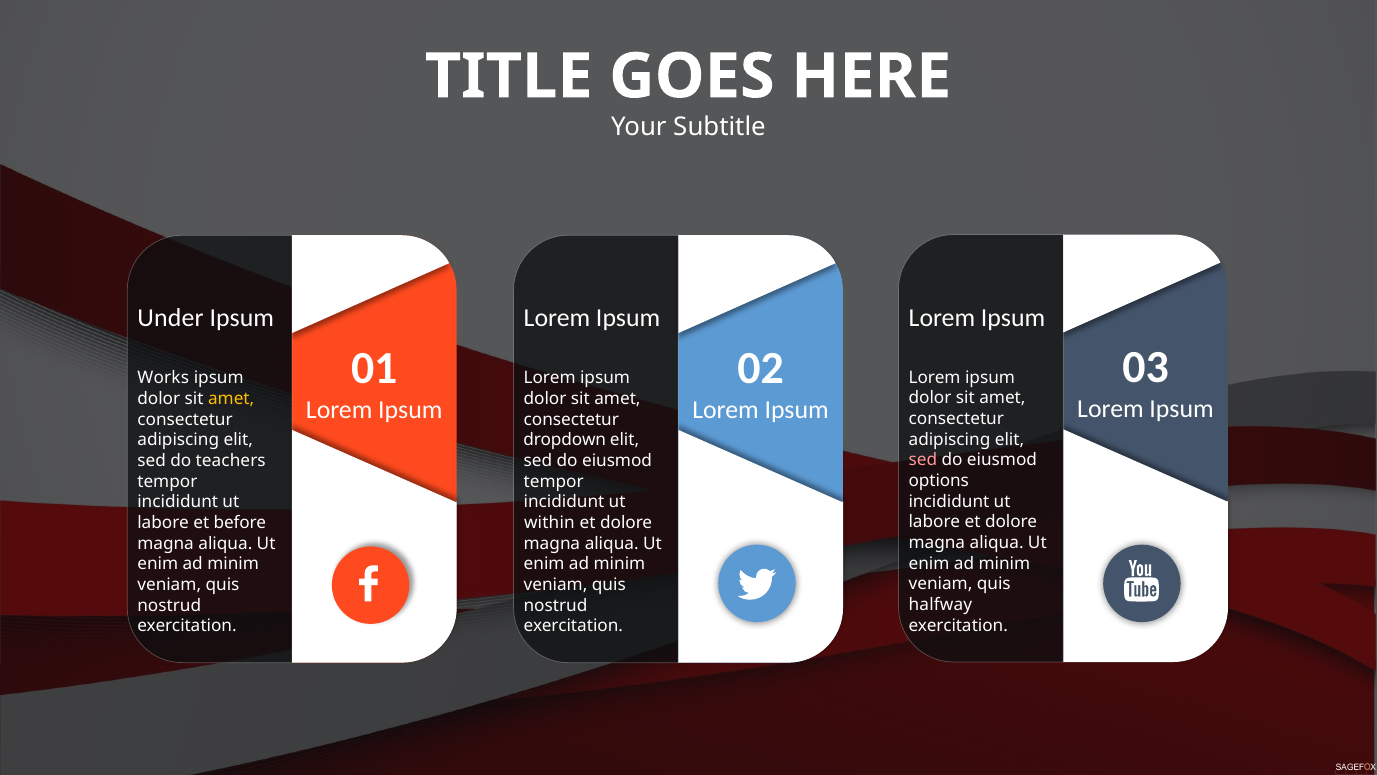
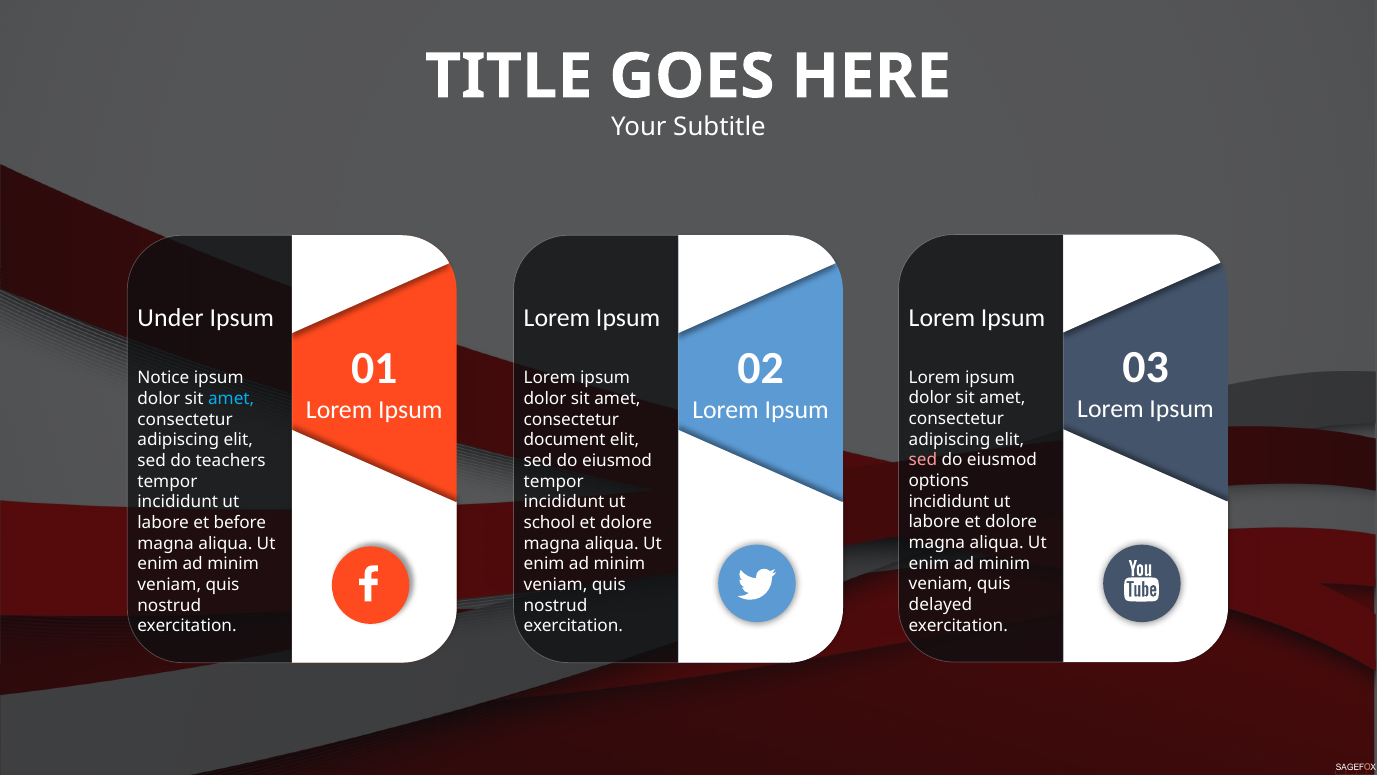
Works: Works -> Notice
amet at (231, 398) colour: yellow -> light blue
dropdown: dropdown -> document
within: within -> school
halfway: halfway -> delayed
